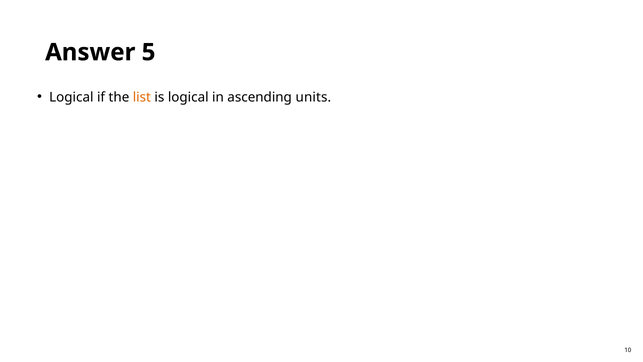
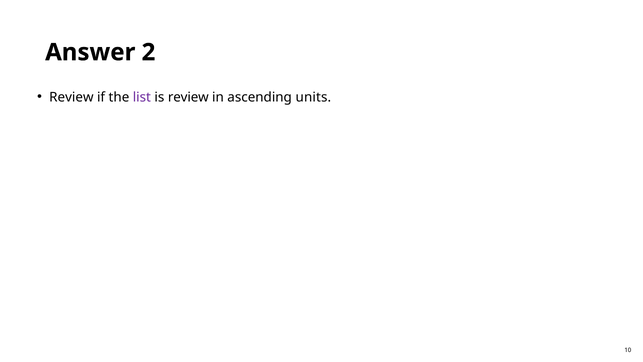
5: 5 -> 2
Logical at (71, 97): Logical -> Review
list colour: orange -> purple
is logical: logical -> review
